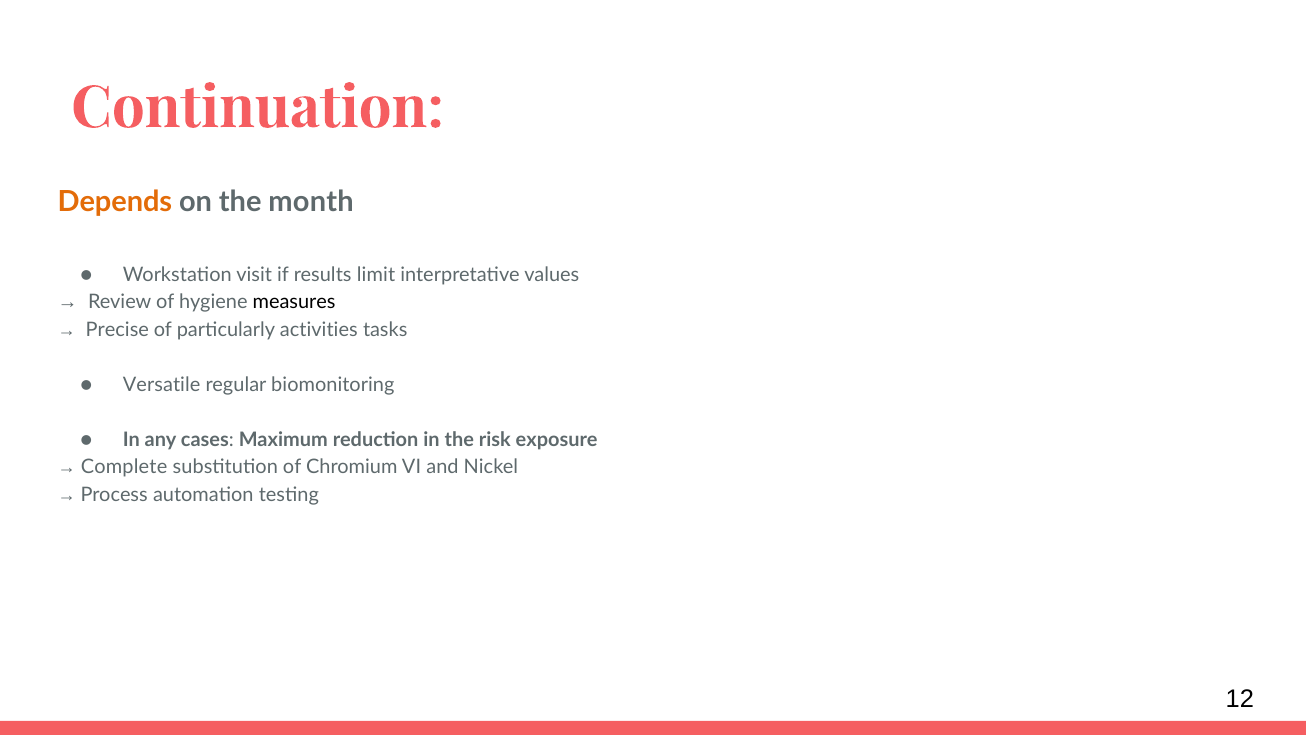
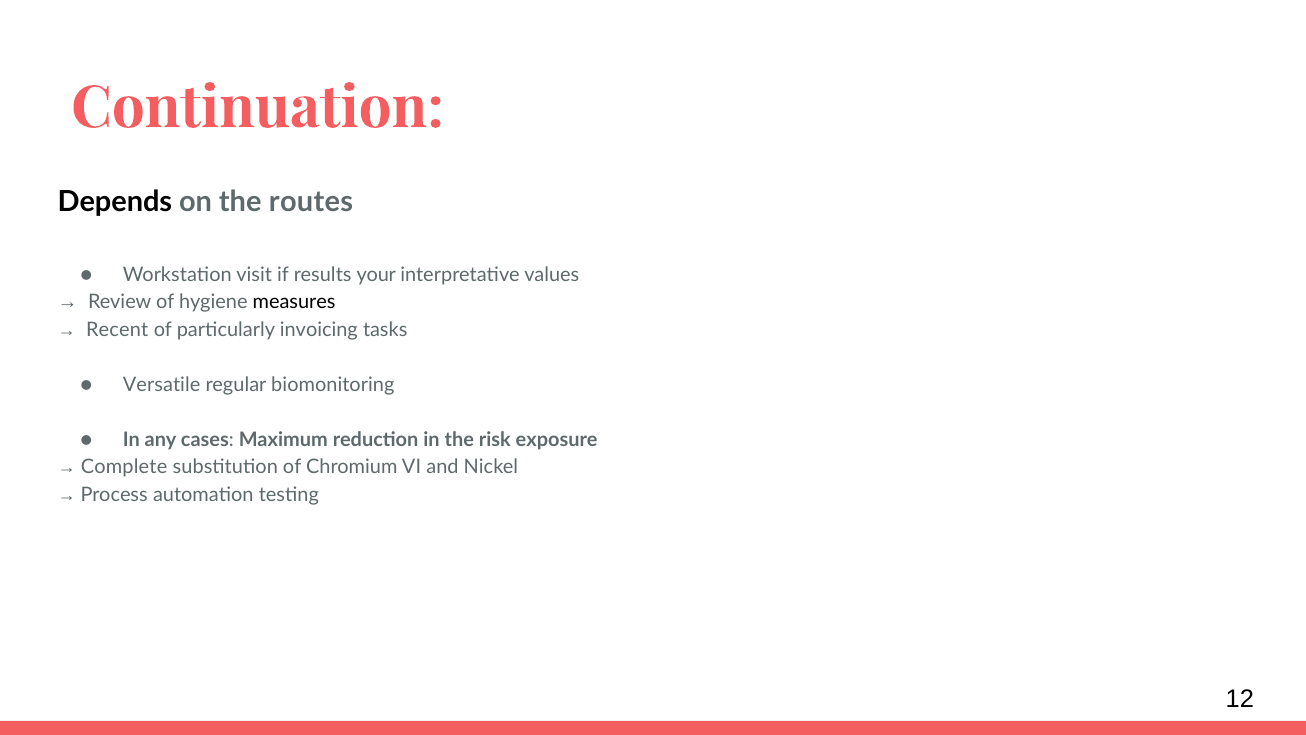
Depends colour: orange -> black
month: month -> routes
limit: limit -> your
Precise: Precise -> Recent
activities: activities -> invoicing
